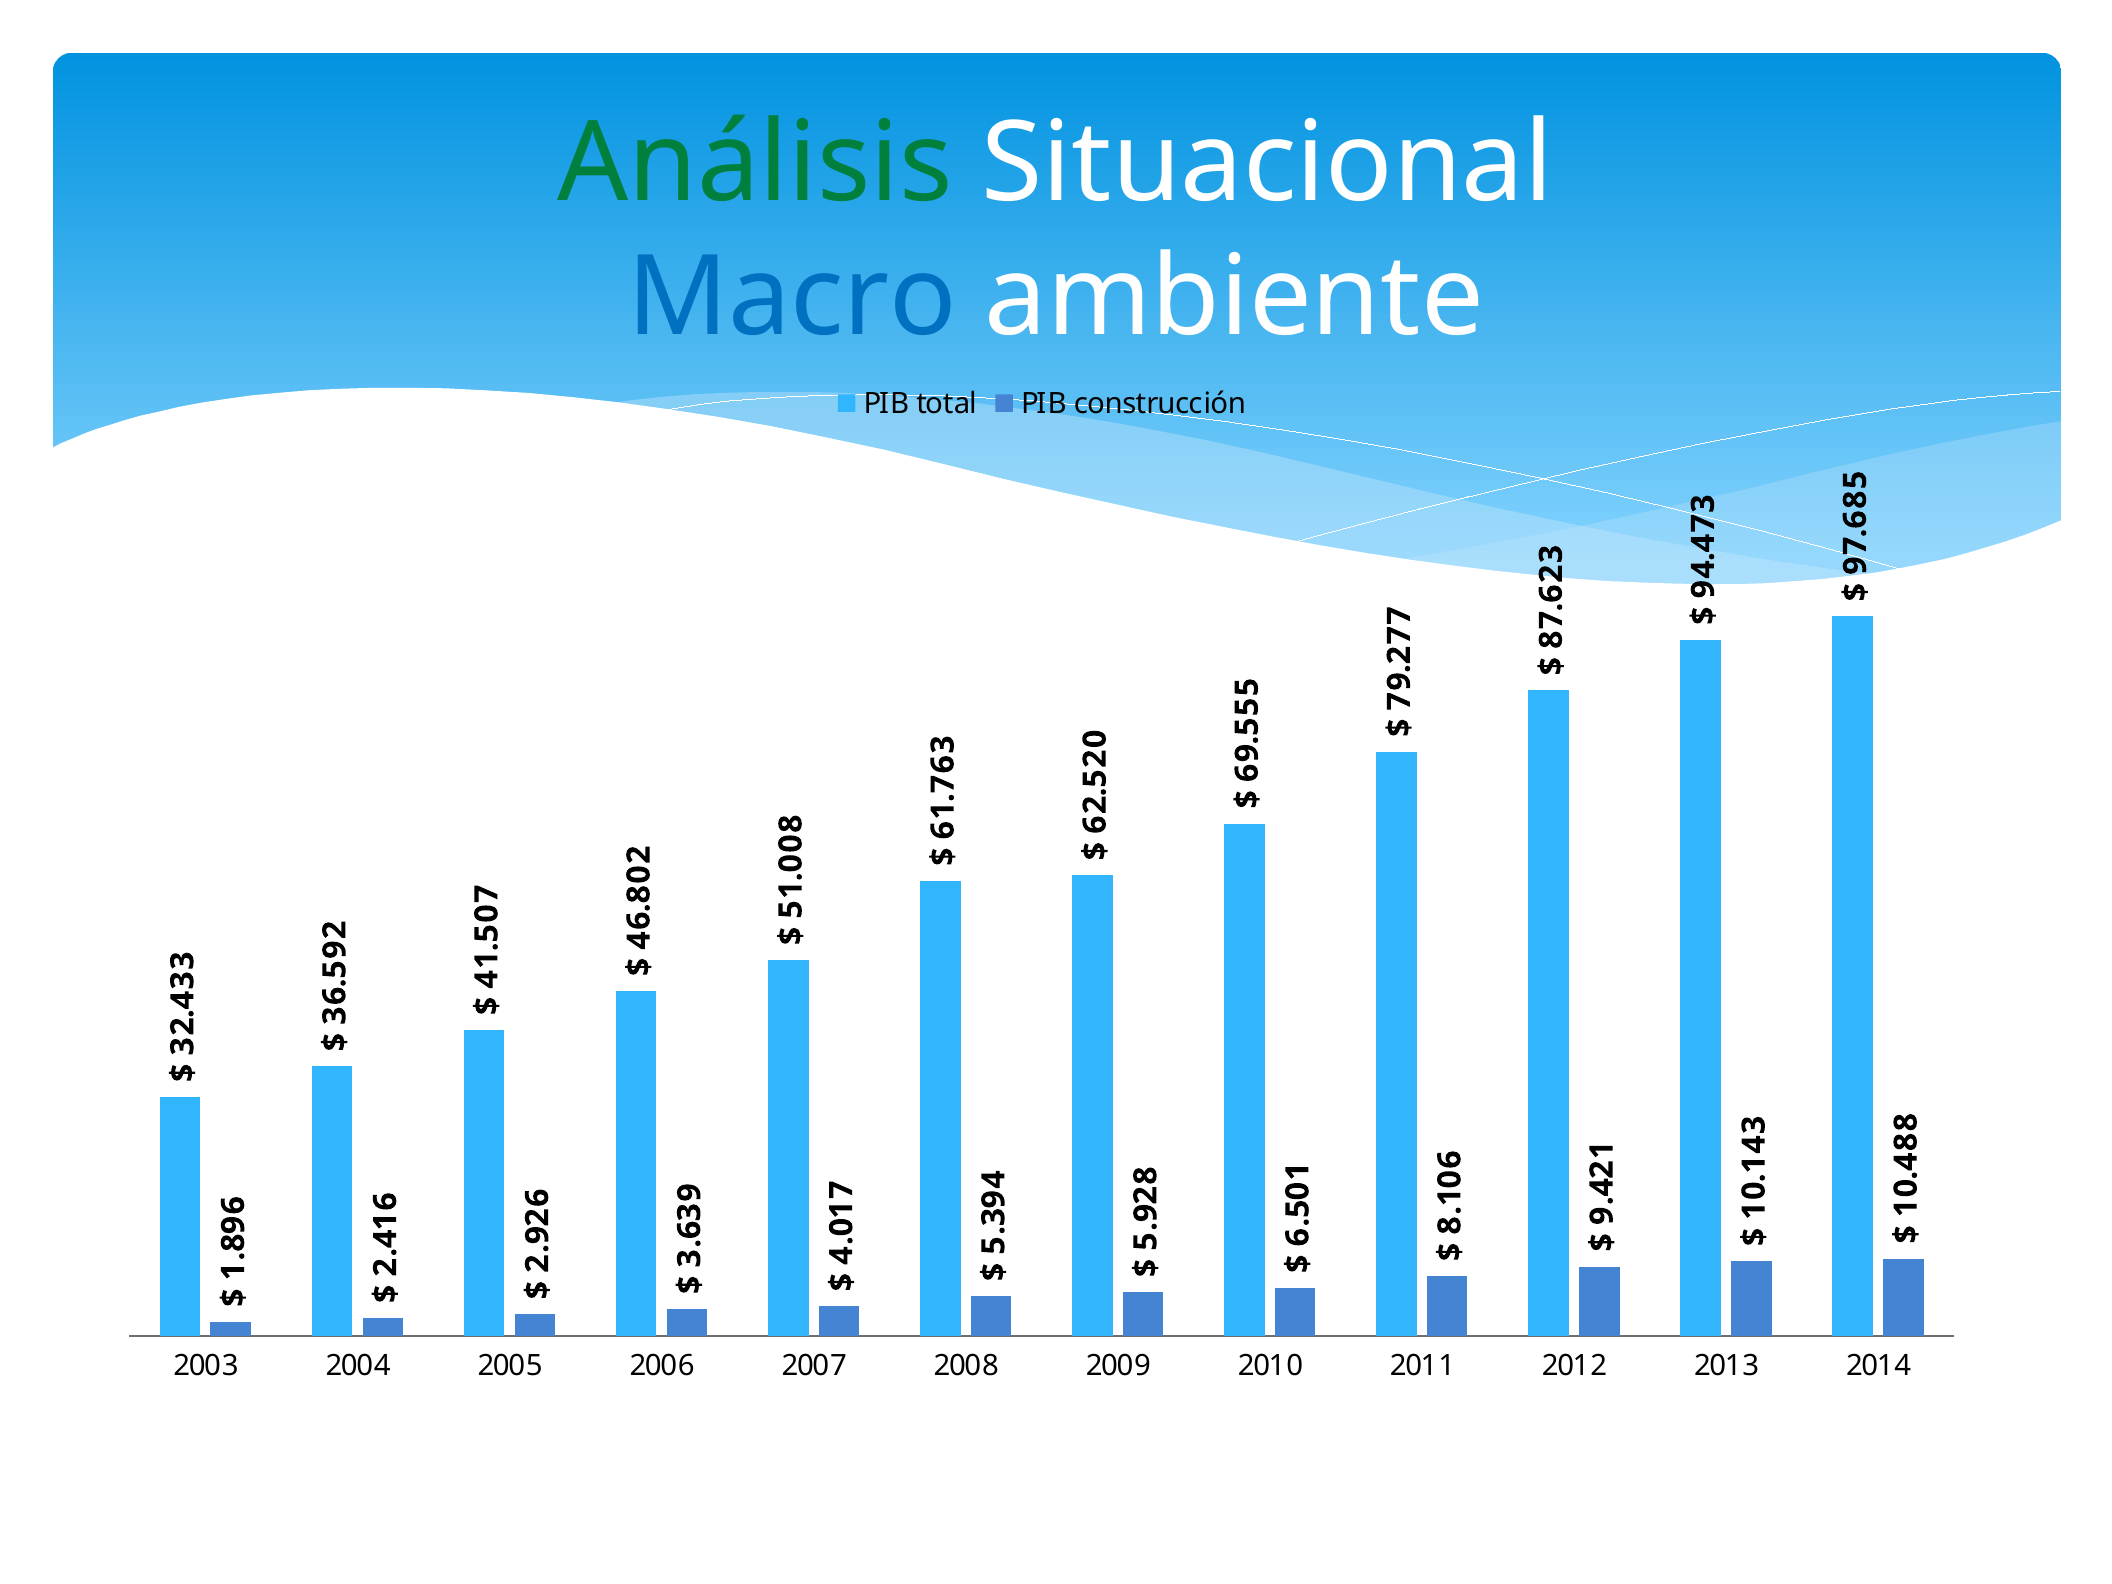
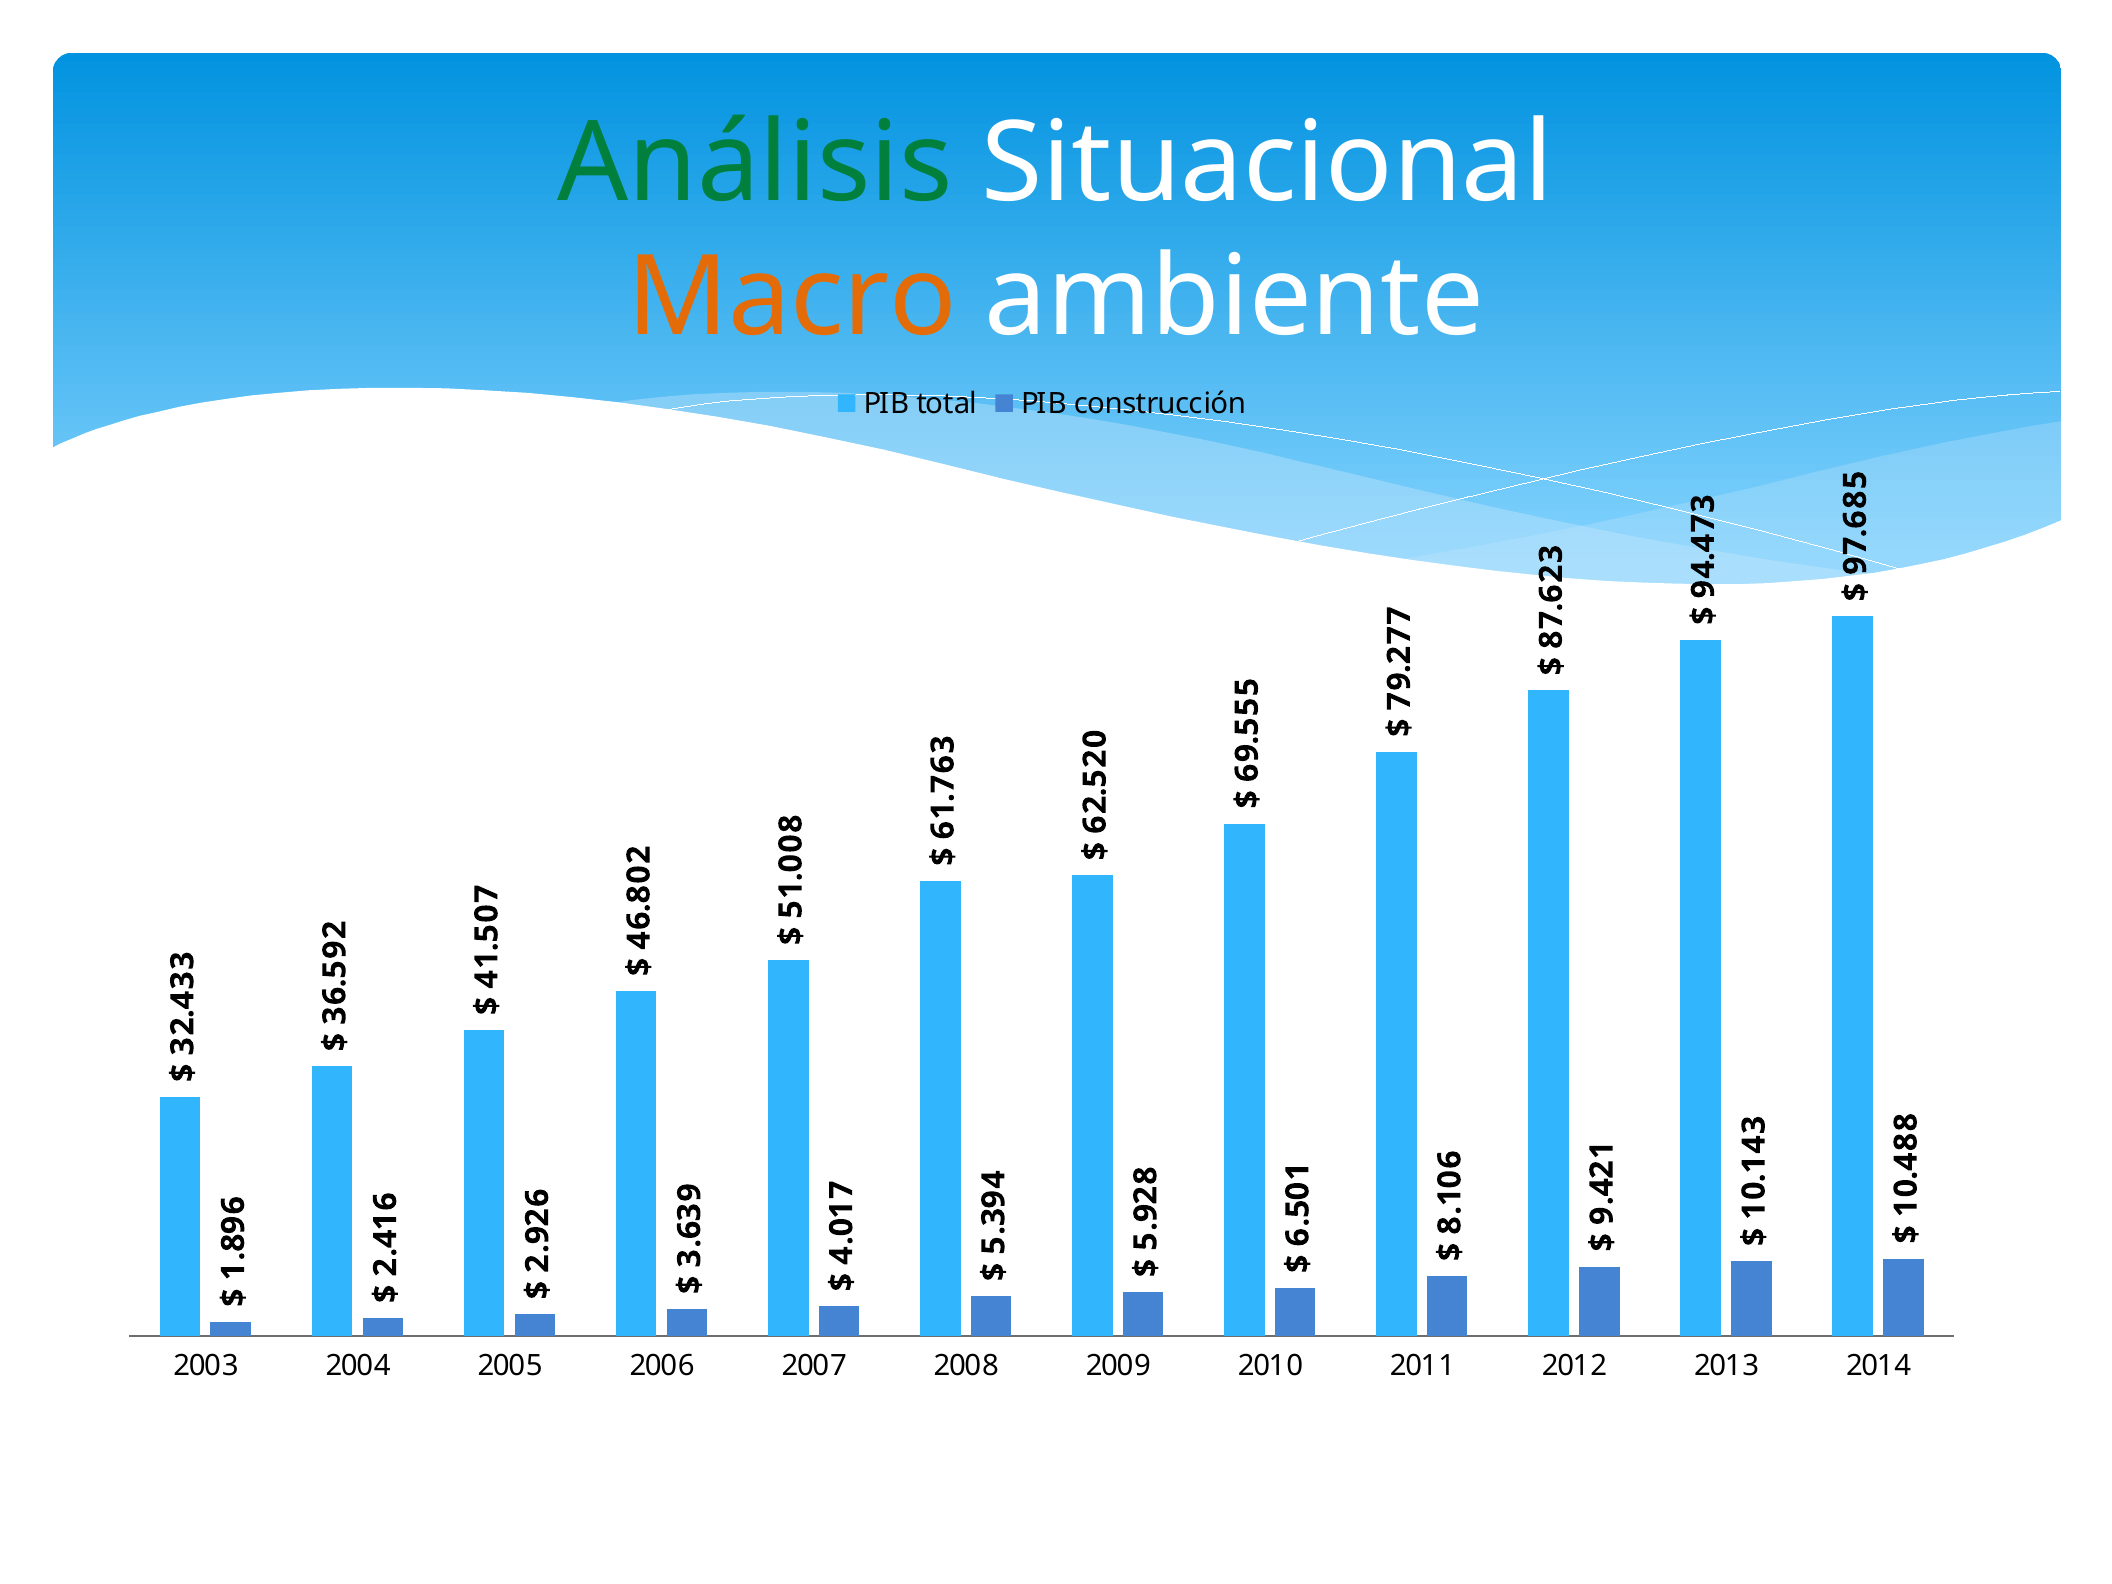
Macro colour: blue -> orange
